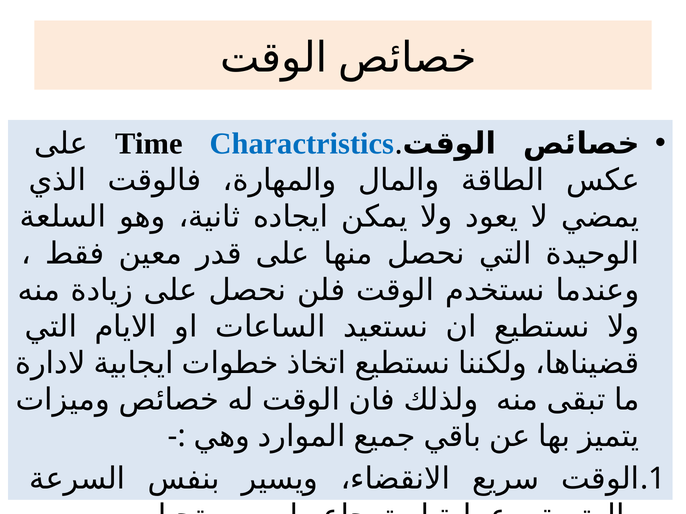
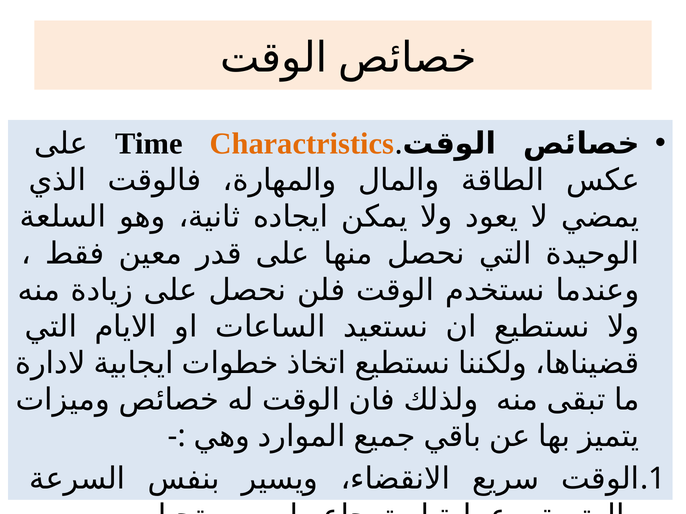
Charactristics colour: blue -> orange
